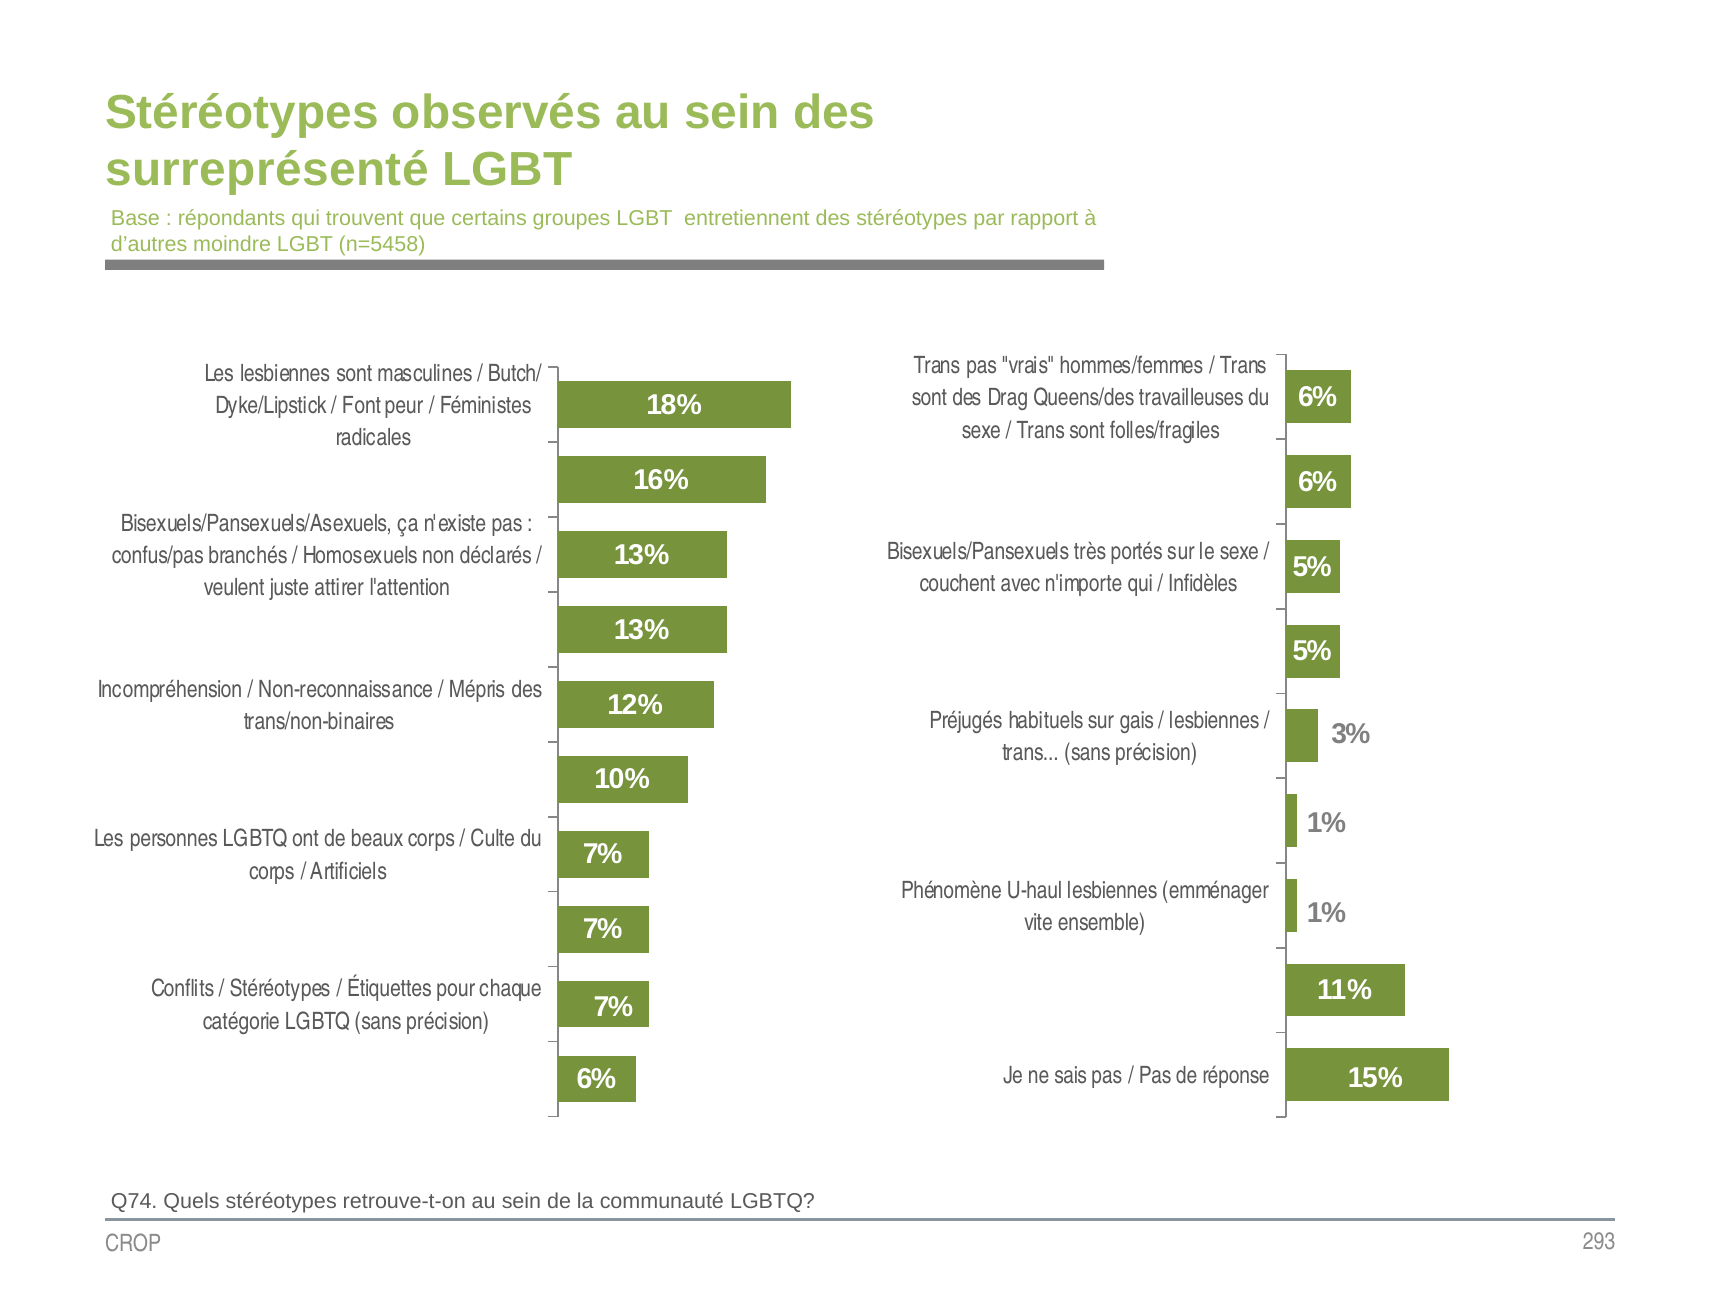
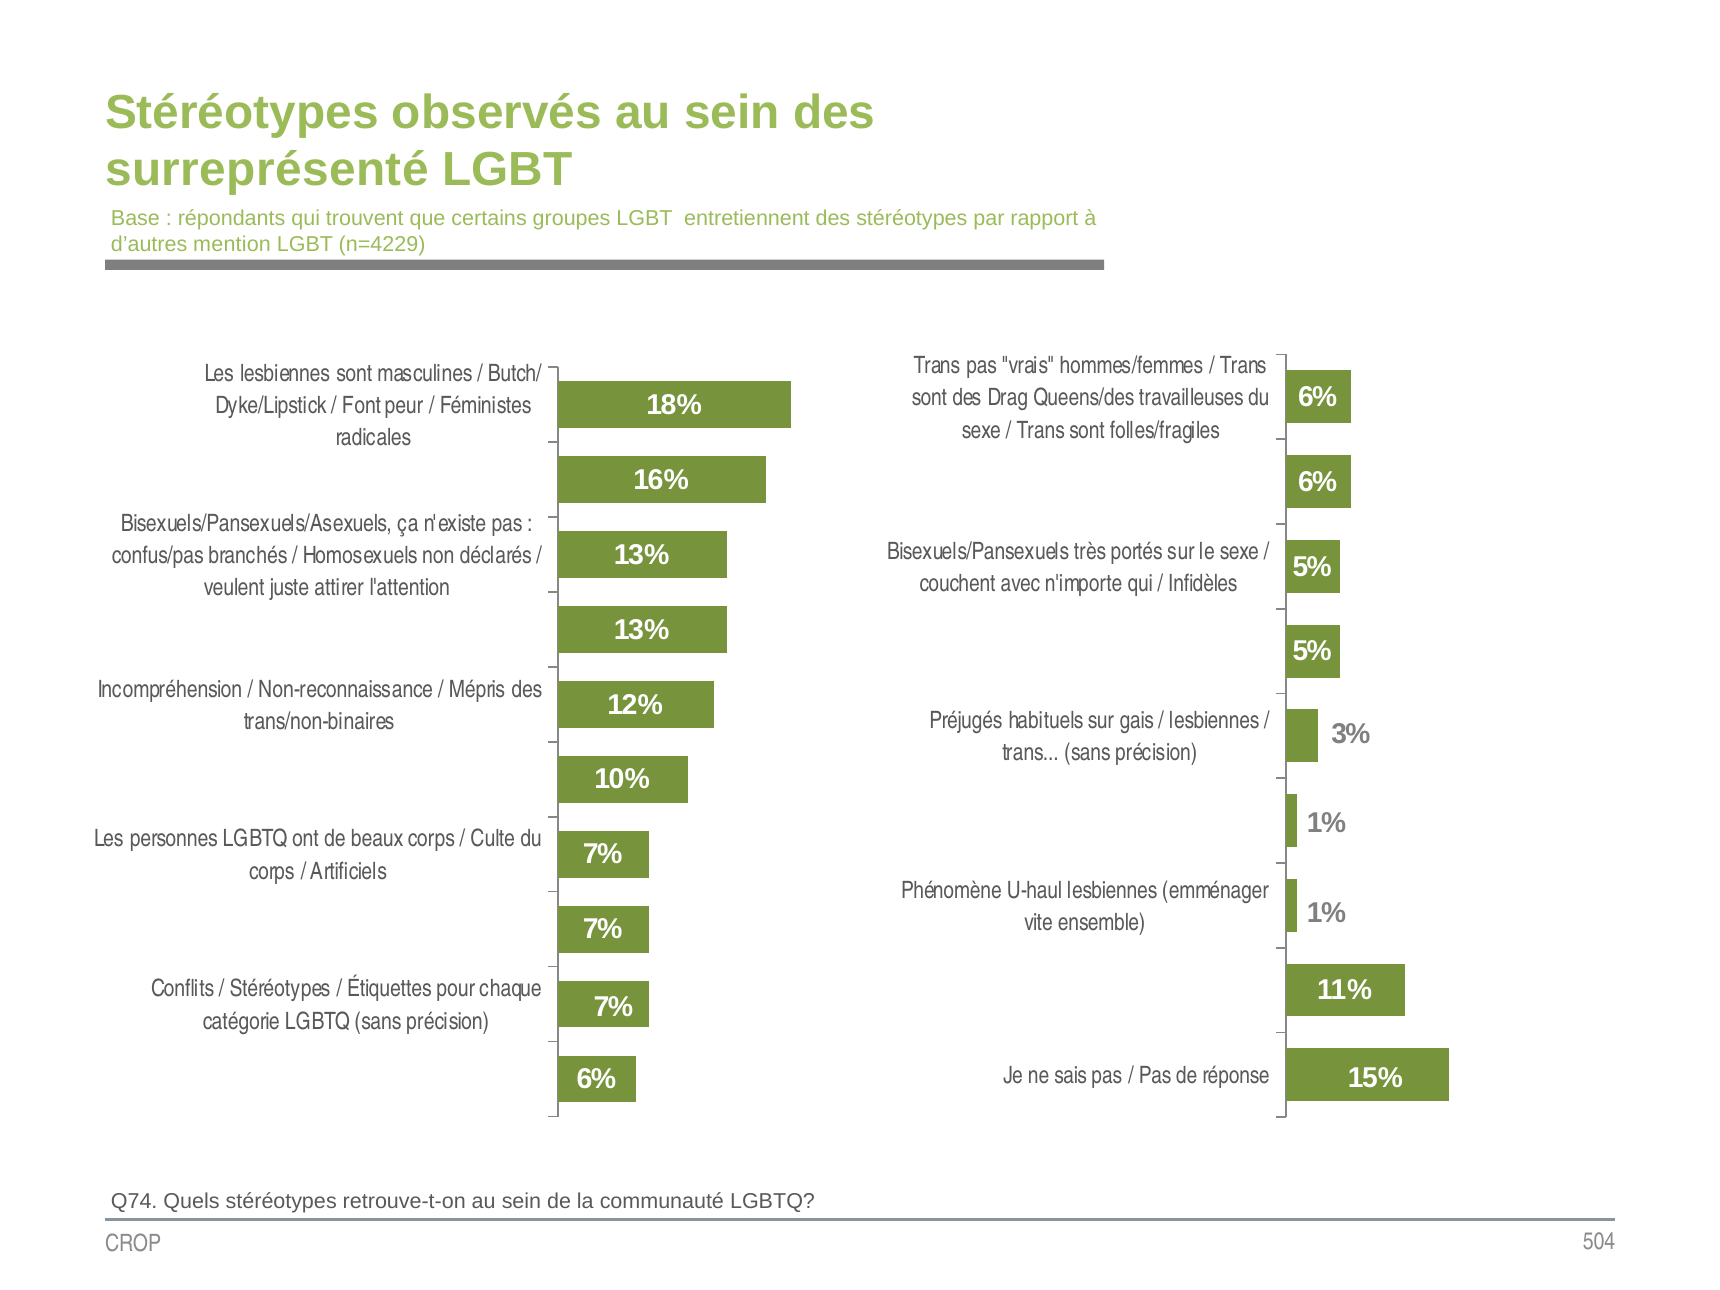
moindre: moindre -> mention
n=5458: n=5458 -> n=4229
293: 293 -> 504
